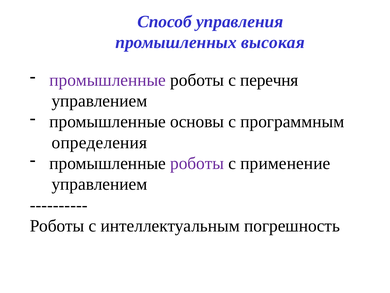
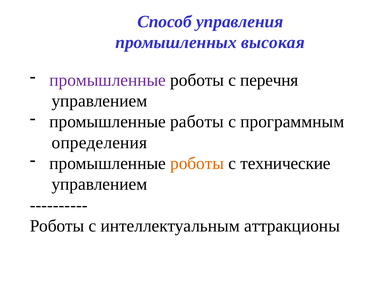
основы: основы -> работы
роботы at (197, 163) colour: purple -> orange
применение: применение -> технические
погрешность: погрешность -> аттракционы
